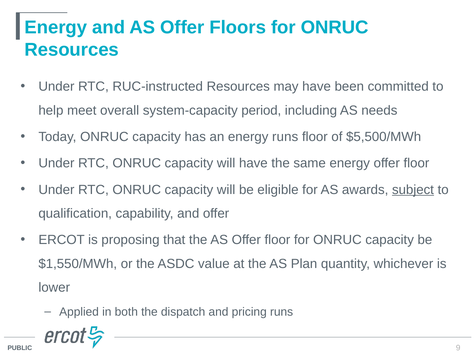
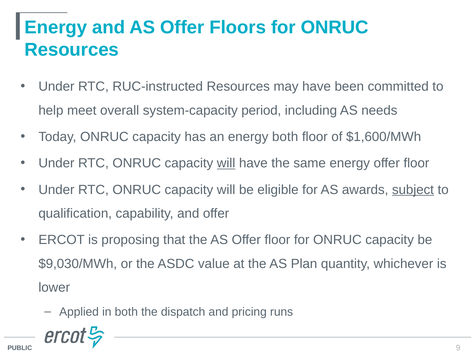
energy runs: runs -> both
$5,500/MWh: $5,500/MWh -> $1,600/MWh
will at (226, 163) underline: none -> present
$1,550/MWh: $1,550/MWh -> $9,030/MWh
